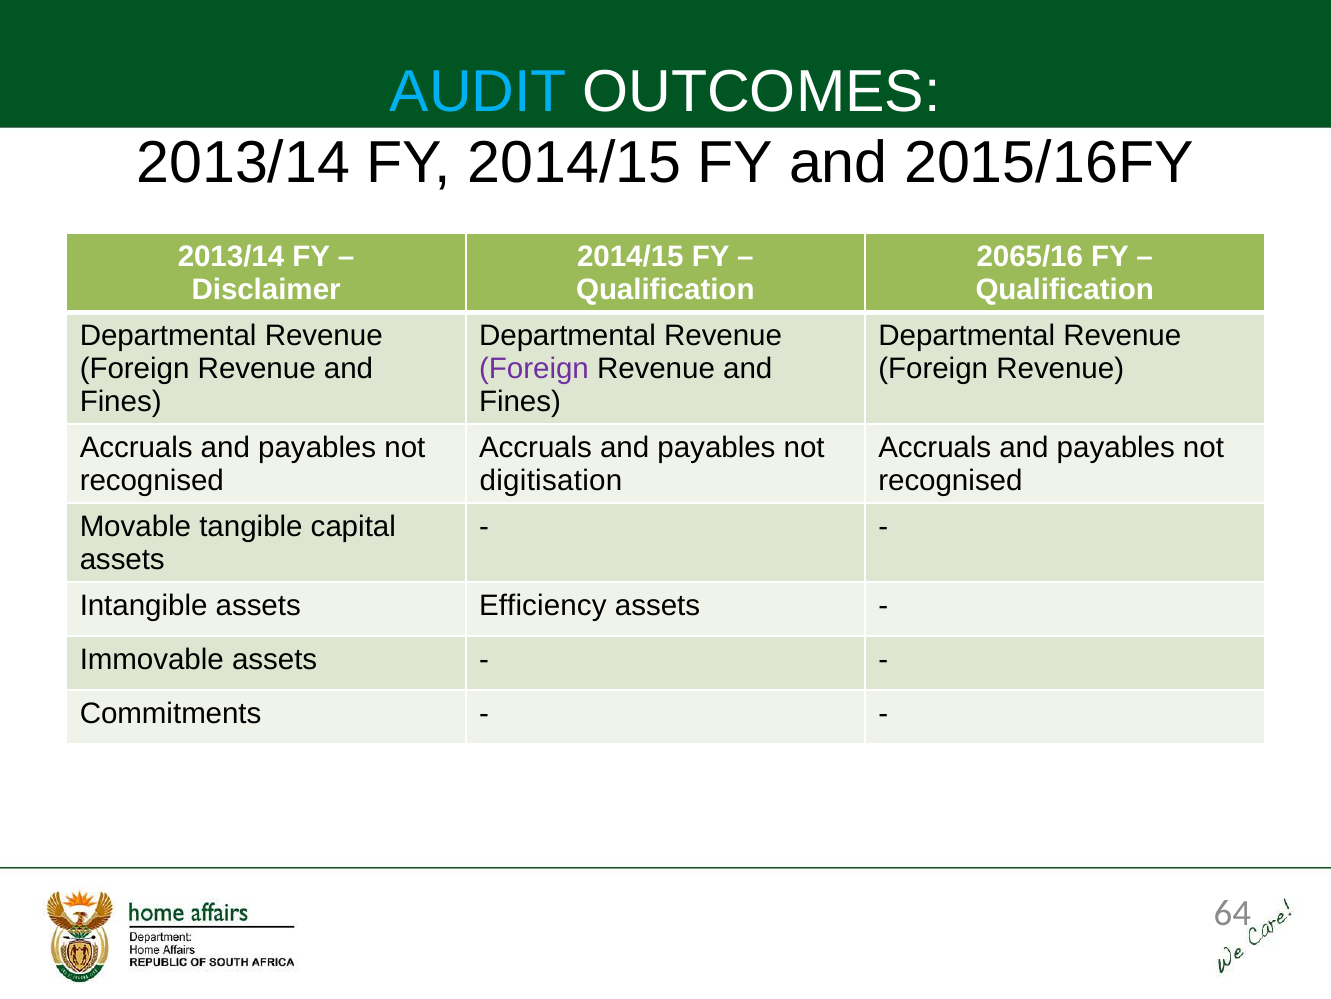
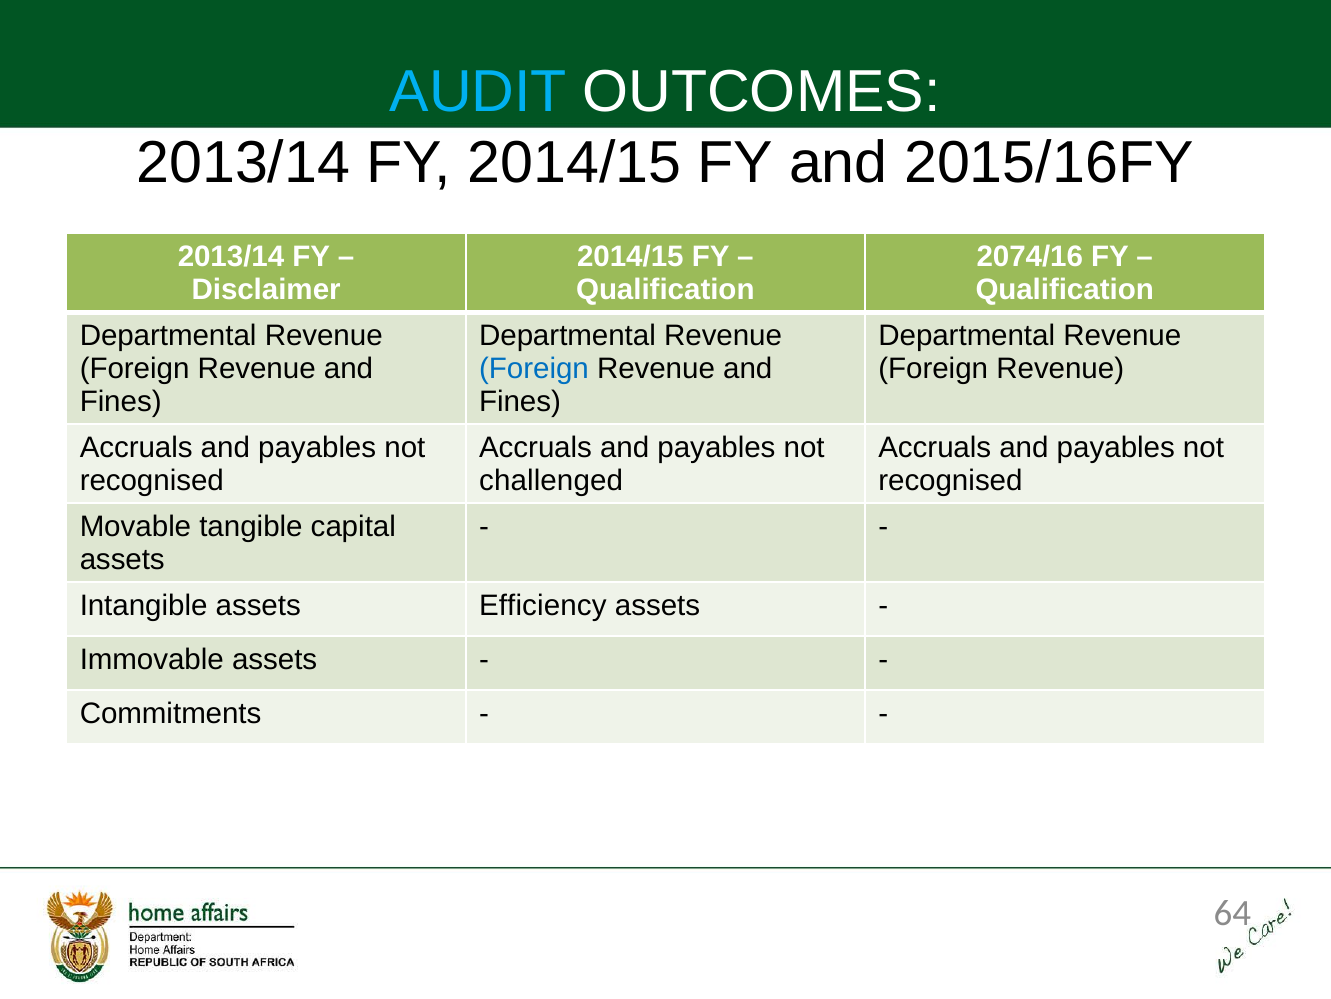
2065/16: 2065/16 -> 2074/16
Foreign at (534, 368) colour: purple -> blue
digitisation: digitisation -> challenged
